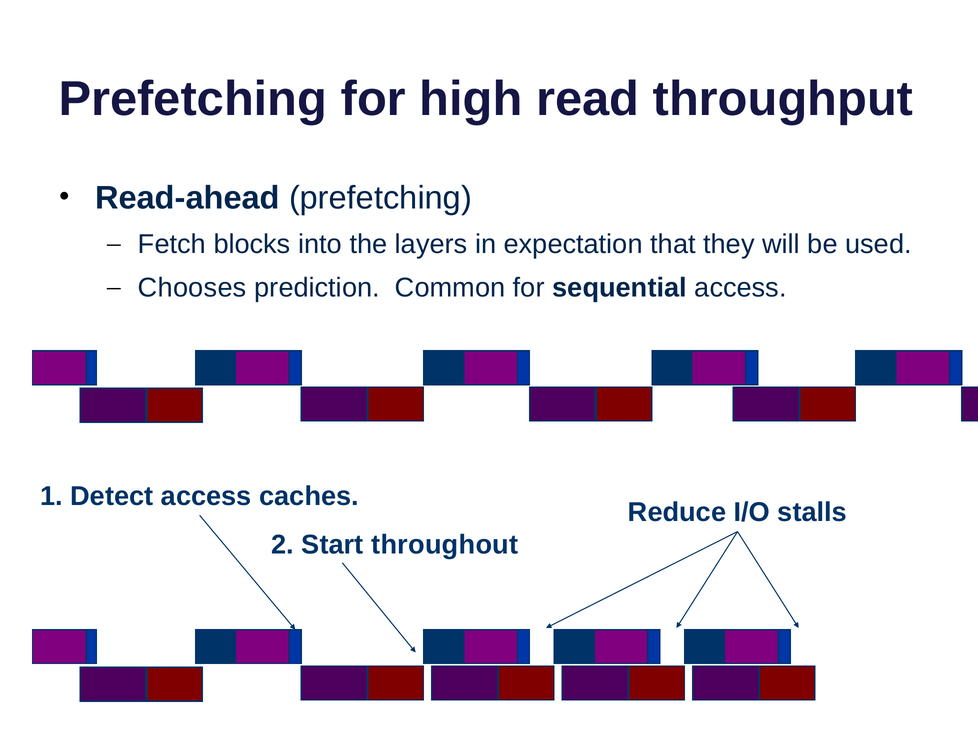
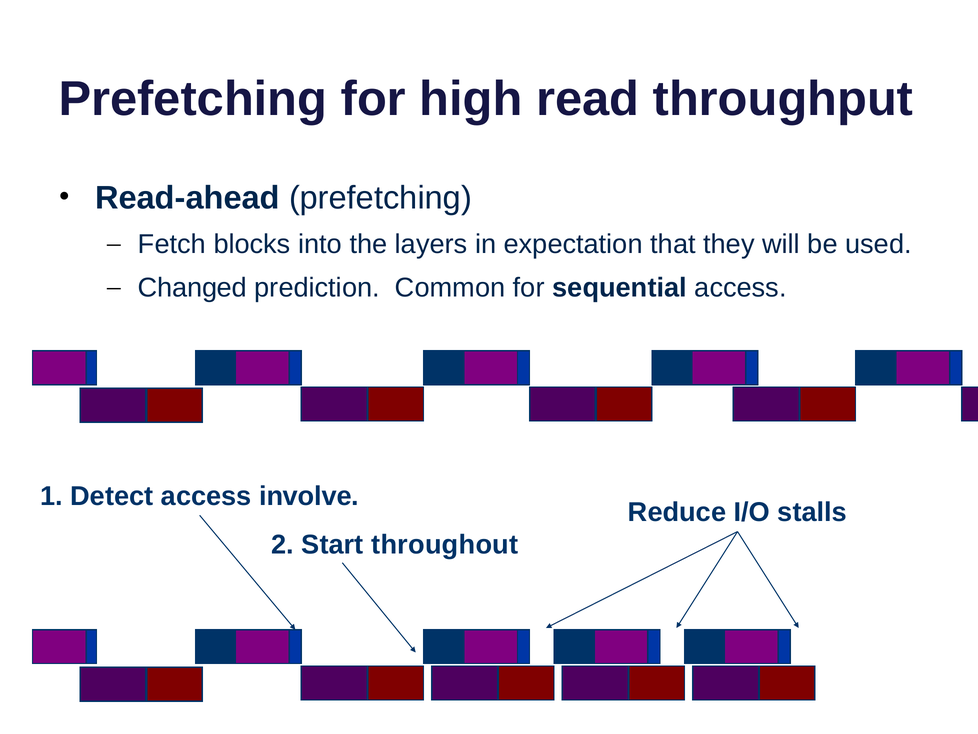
Chooses: Chooses -> Changed
caches: caches -> involve
